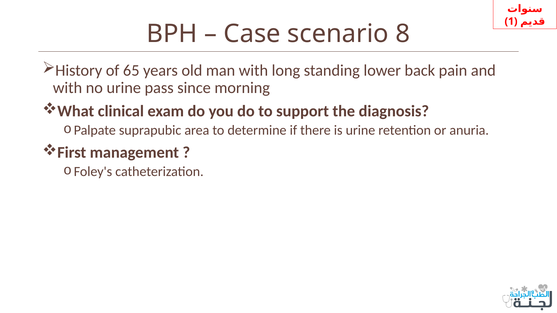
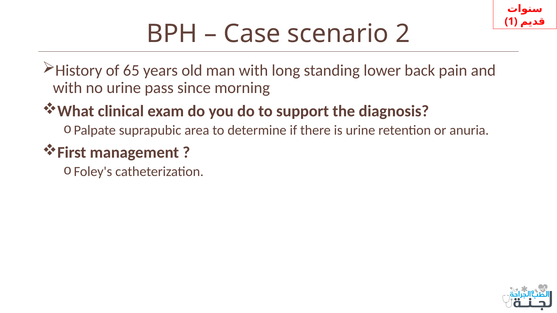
8: 8 -> 2
